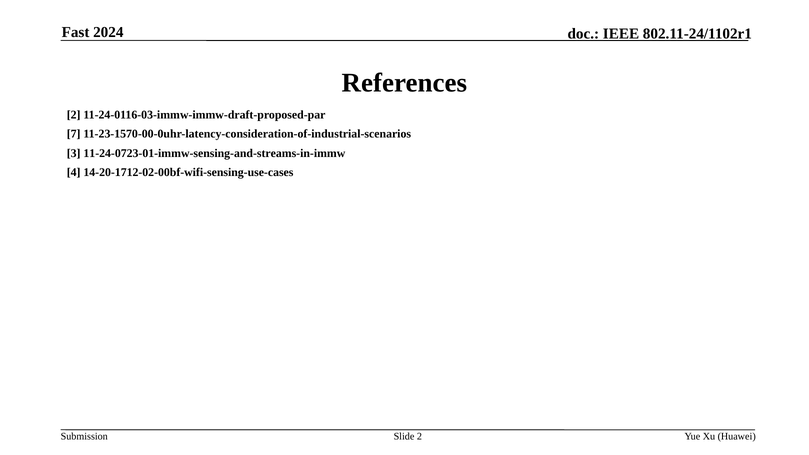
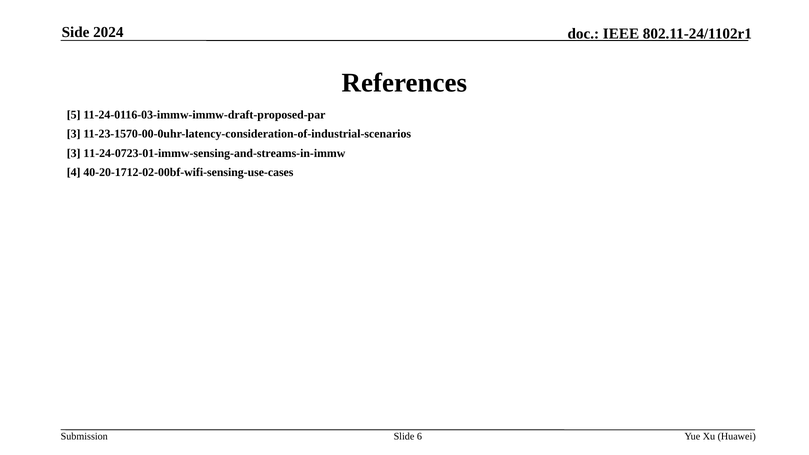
Fast: Fast -> Side
2 at (74, 115): 2 -> 5
7 at (74, 134): 7 -> 3
14-20-1712-02-00bf-wifi-sensing-use-cases: 14-20-1712-02-00bf-wifi-sensing-use-cases -> 40-20-1712-02-00bf-wifi-sensing-use-cases
Slide 2: 2 -> 6
